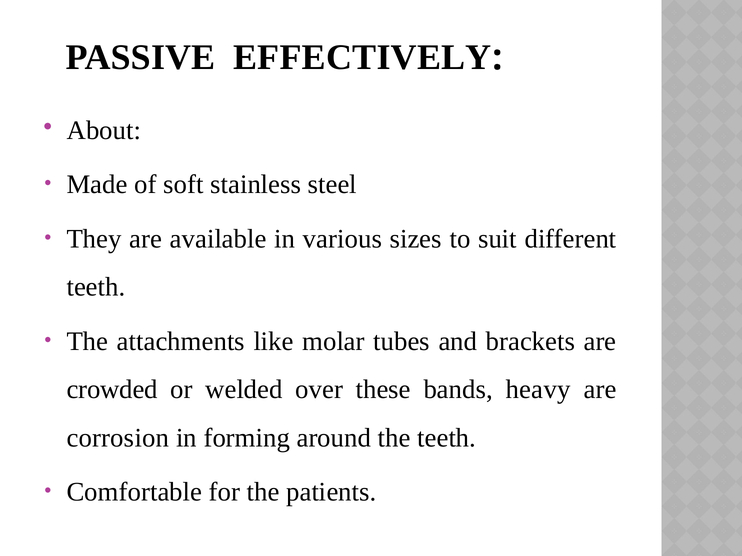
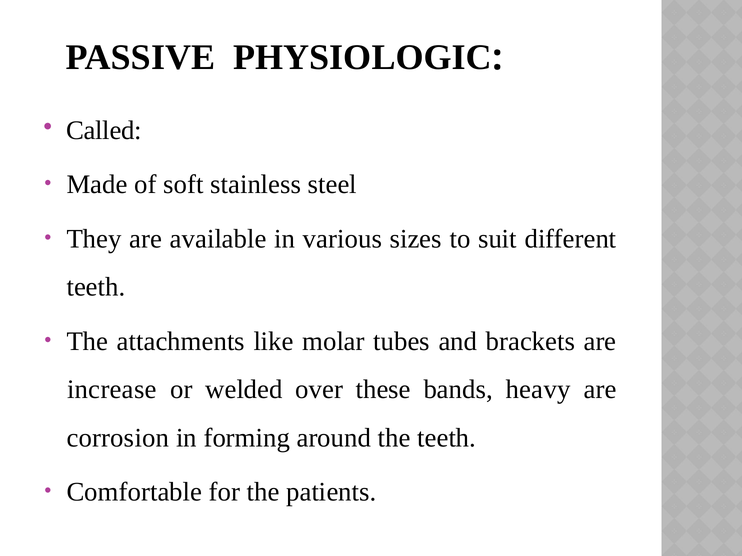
EFFECTIVELY: EFFECTIVELY -> PHYSIOLOGIC
About: About -> Called
crowded: crowded -> increase
